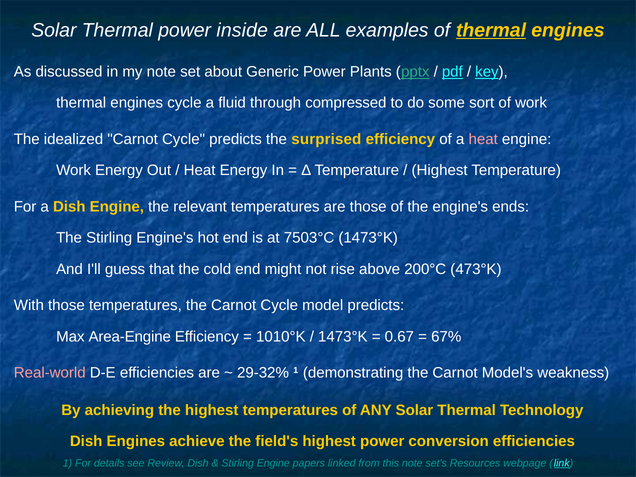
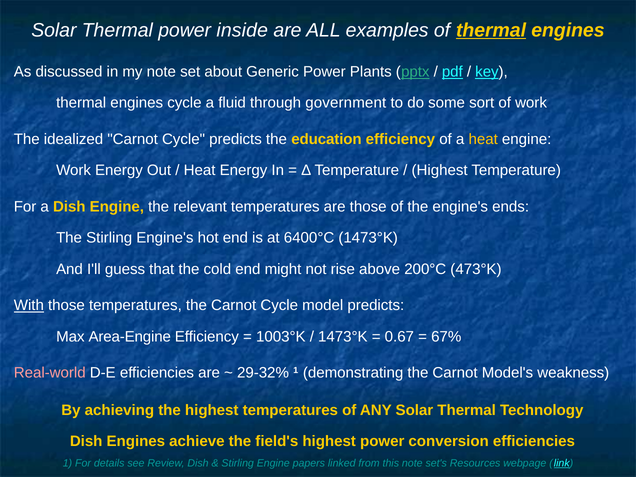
compressed: compressed -> government
surprised: surprised -> education
heat at (483, 139) colour: pink -> yellow
7503°C: 7503°C -> 6400°C
With underline: none -> present
1010°K: 1010°K -> 1003°K
